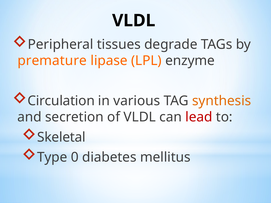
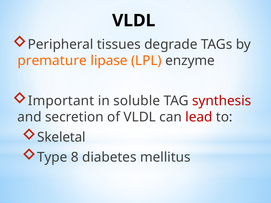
Circulation: Circulation -> Important
various: various -> soluble
synthesis colour: orange -> red
0: 0 -> 8
